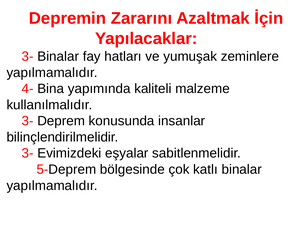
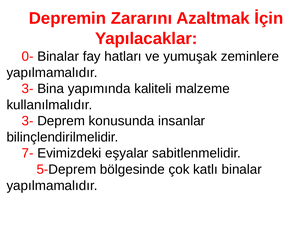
3- at (28, 56): 3- -> 0-
4- at (28, 89): 4- -> 3-
3- at (28, 153): 3- -> 7-
